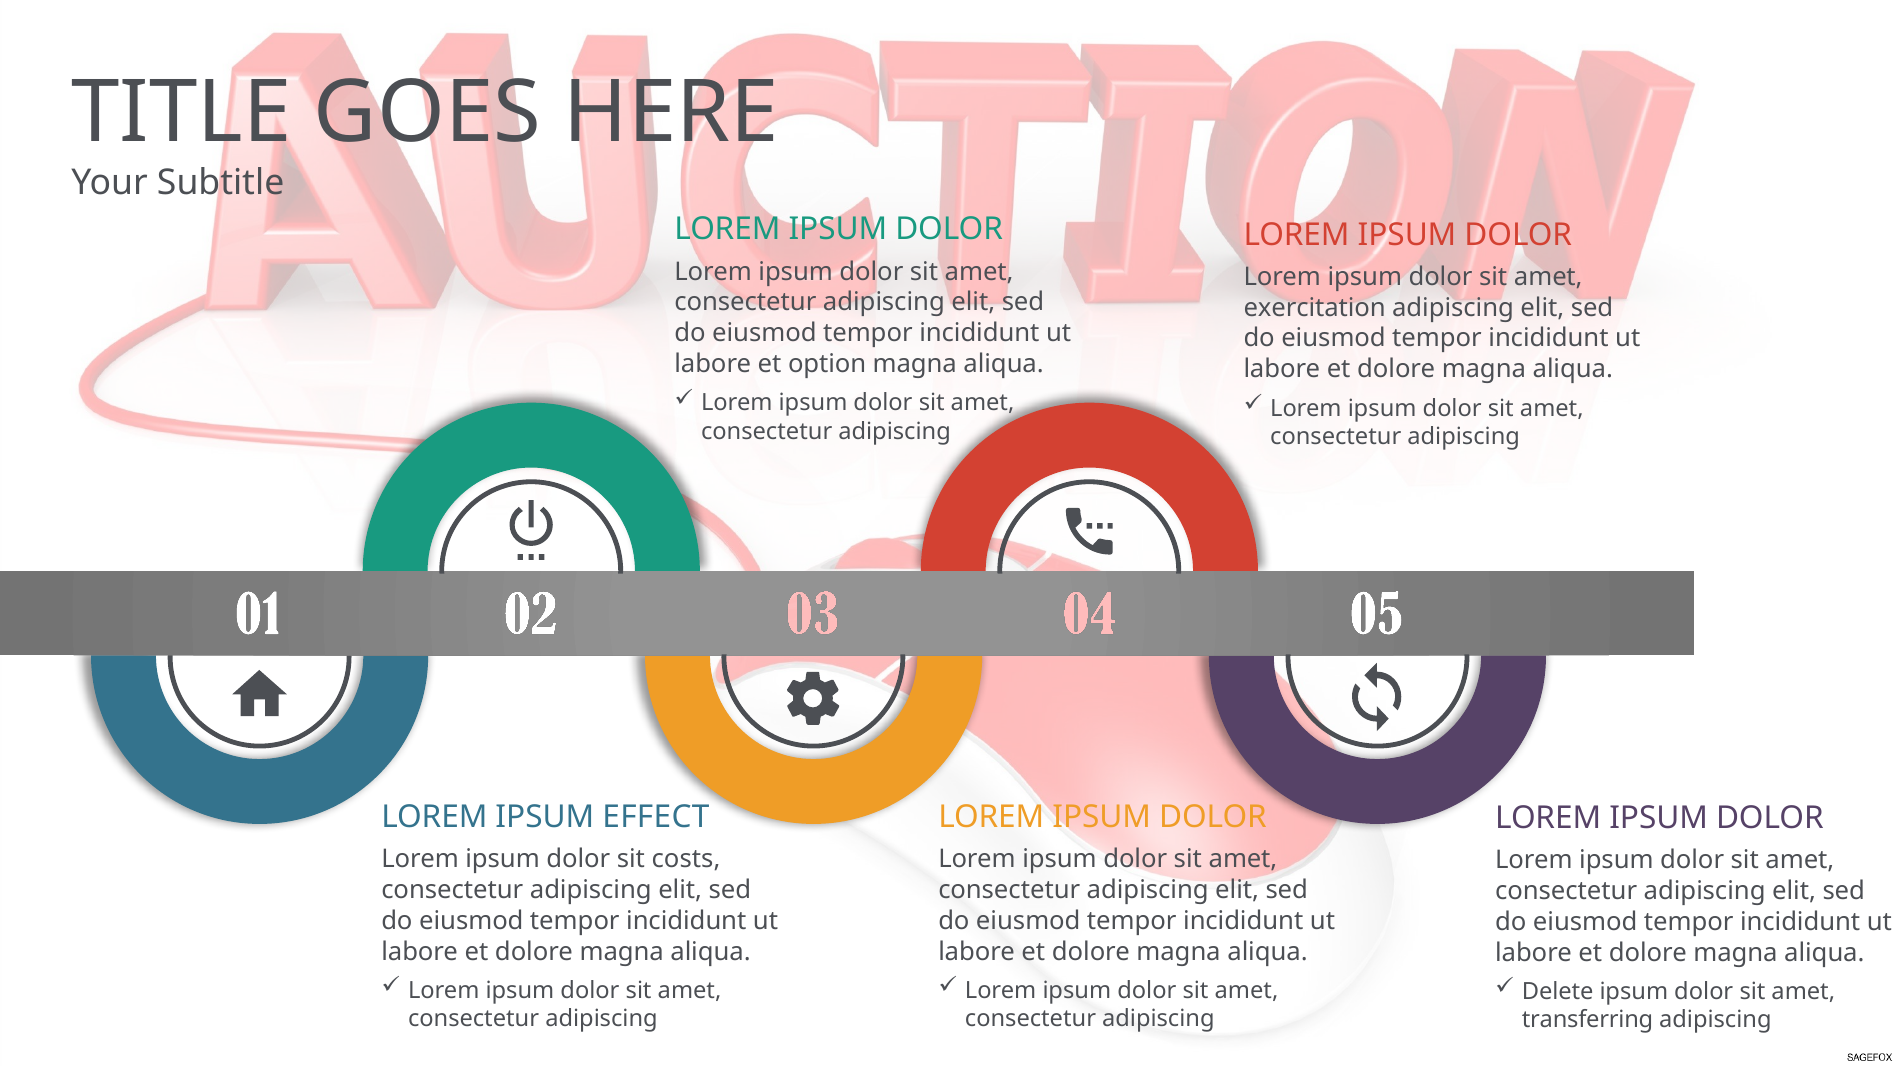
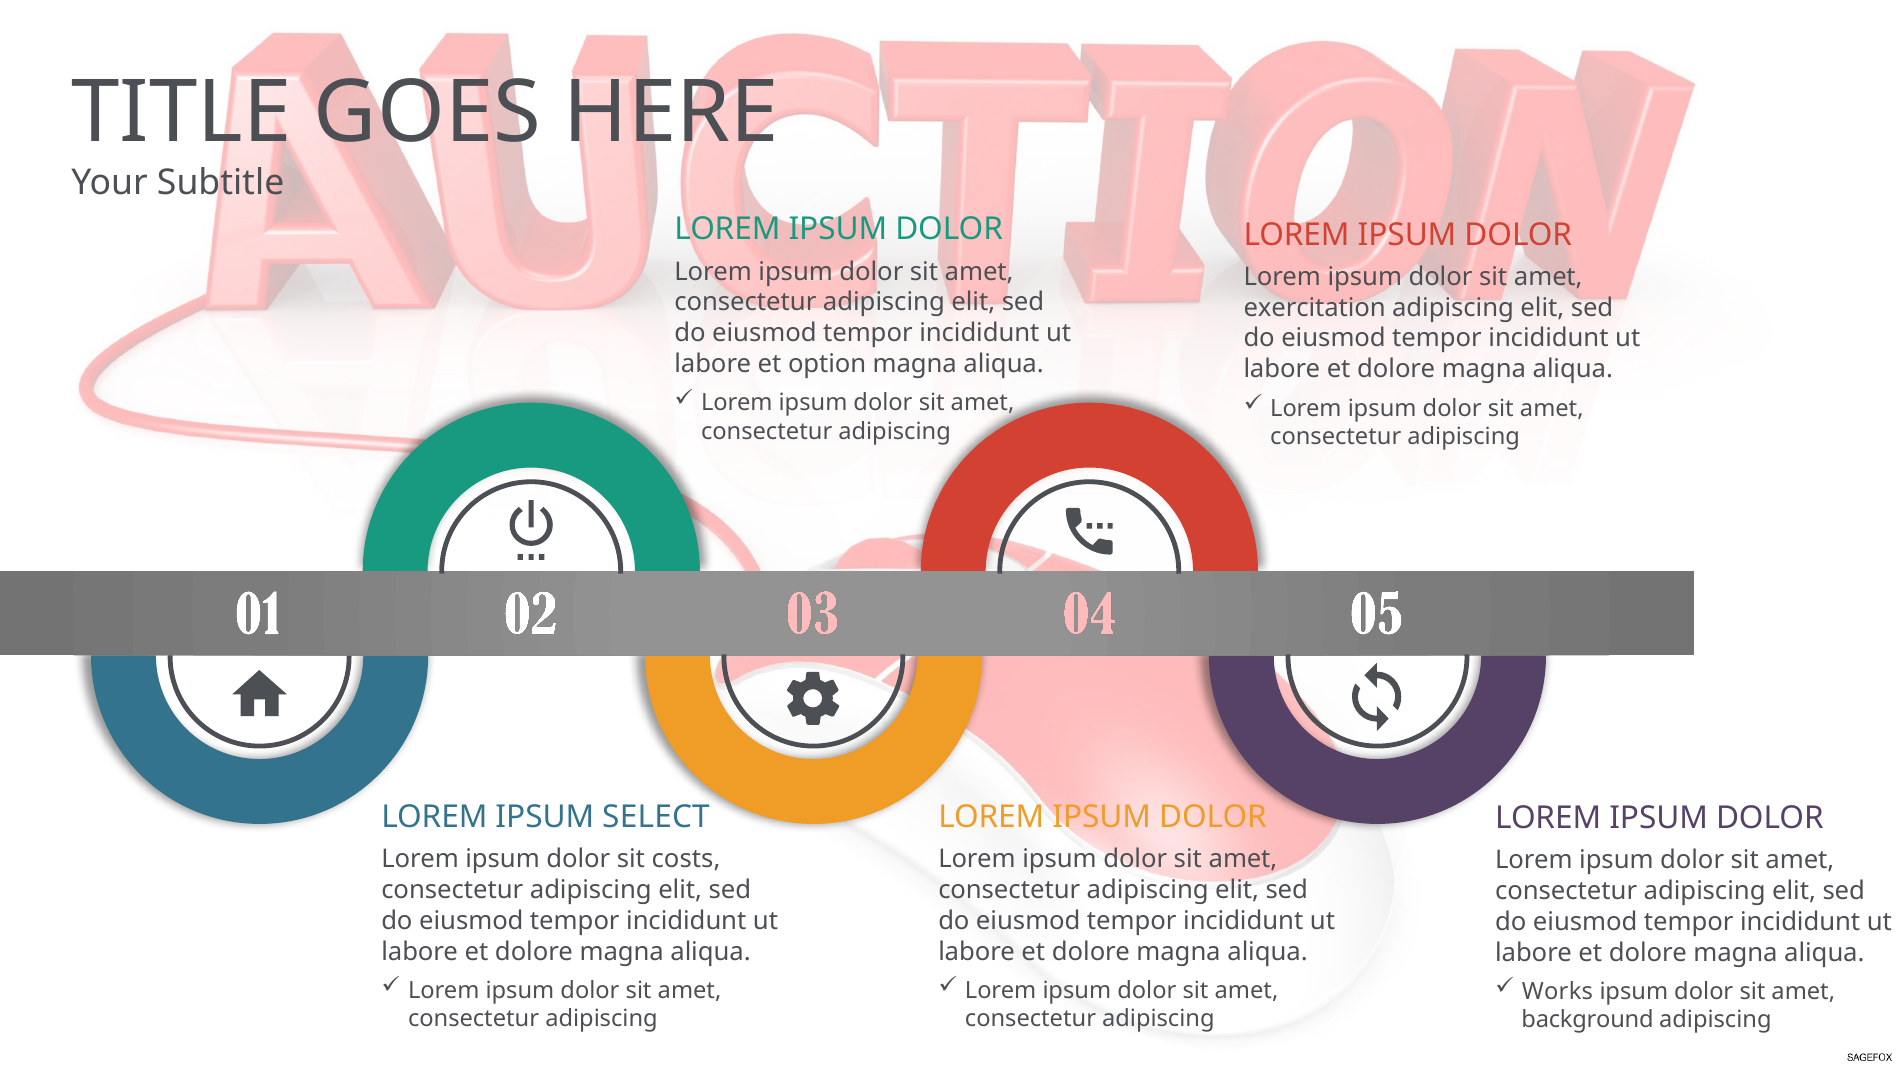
EFFECT: EFFECT -> SELECT
Delete: Delete -> Works
transferring: transferring -> background
